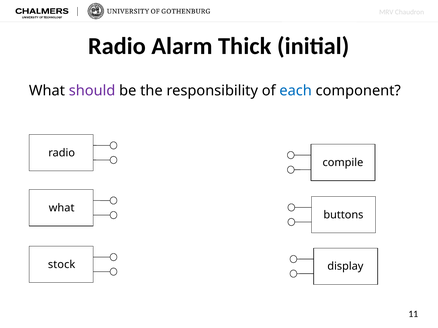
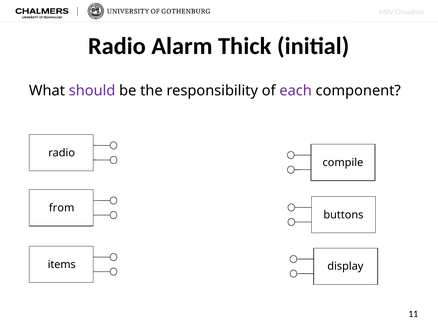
each colour: blue -> purple
what at (62, 208): what -> from
stock: stock -> items
